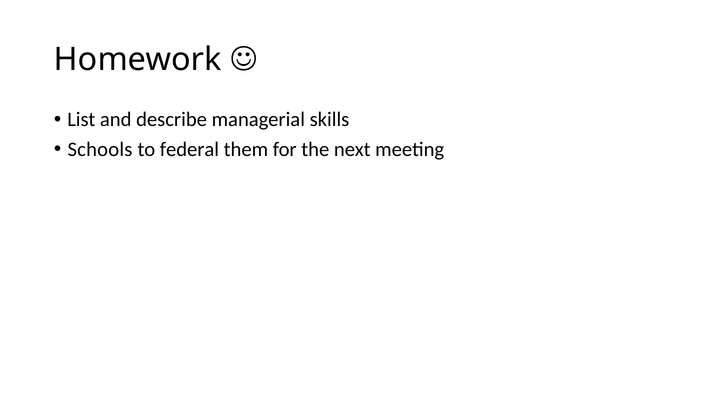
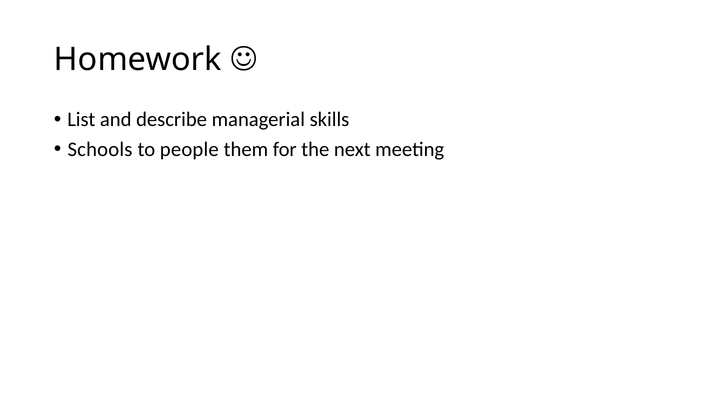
federal: federal -> people
